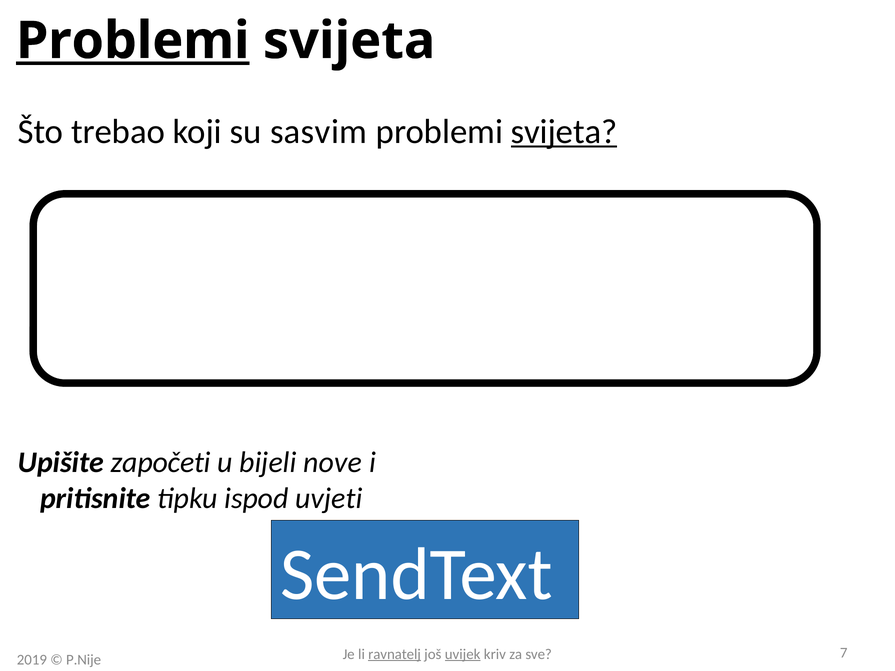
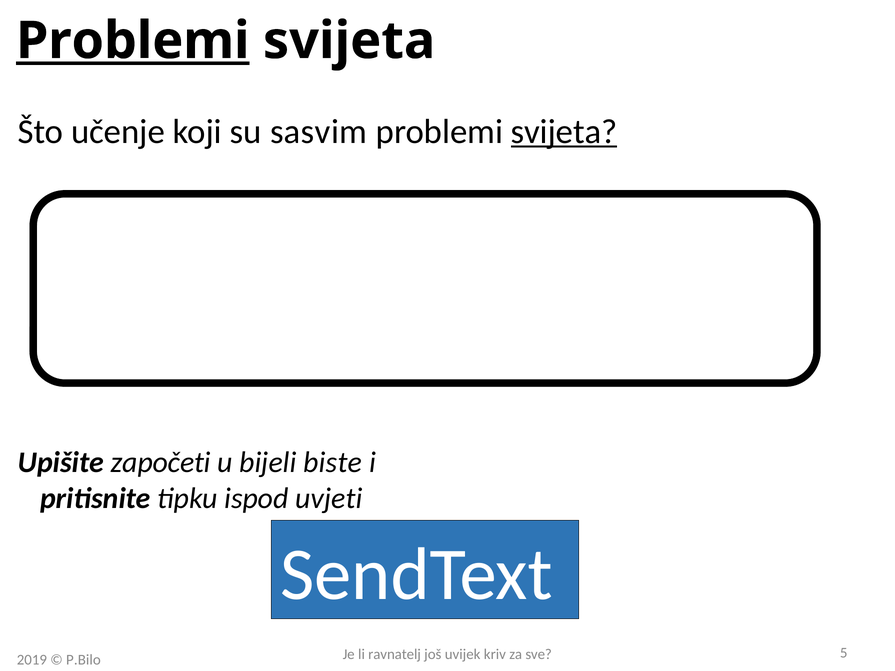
trebao: trebao -> učenje
nove: nove -> biste
P.Nije: P.Nije -> P.Bilo
ravnatelj underline: present -> none
uvijek underline: present -> none
7: 7 -> 5
